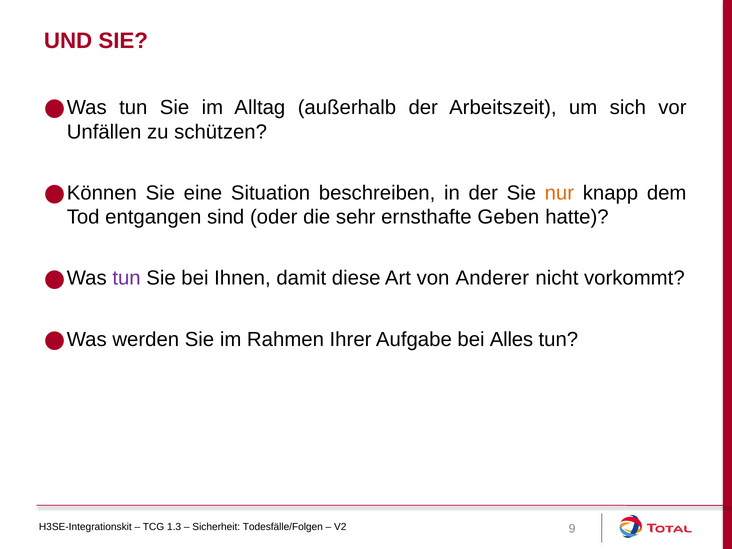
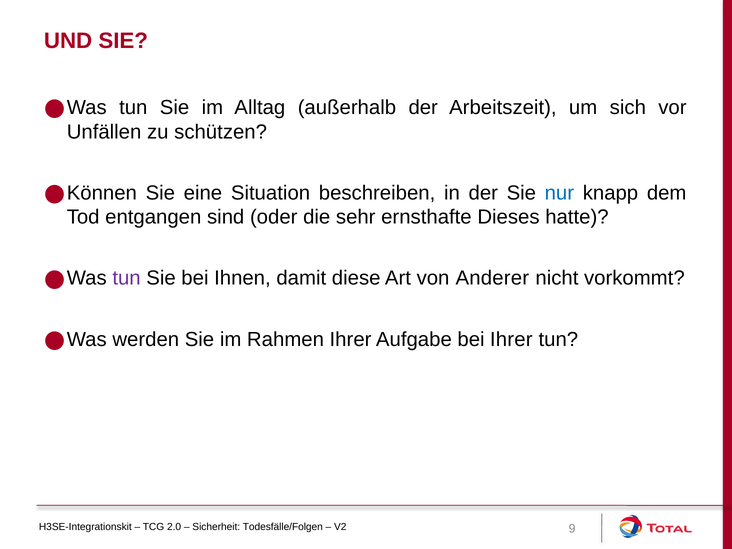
nur colour: orange -> blue
Geben: Geben -> Dieses
bei Alles: Alles -> Ihrer
1.3: 1.3 -> 2.0
